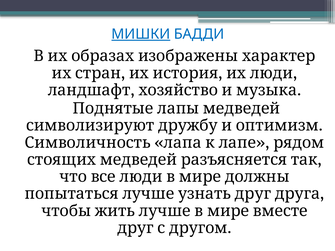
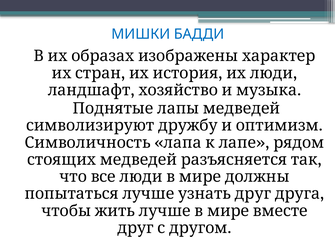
МИШКИ underline: present -> none
